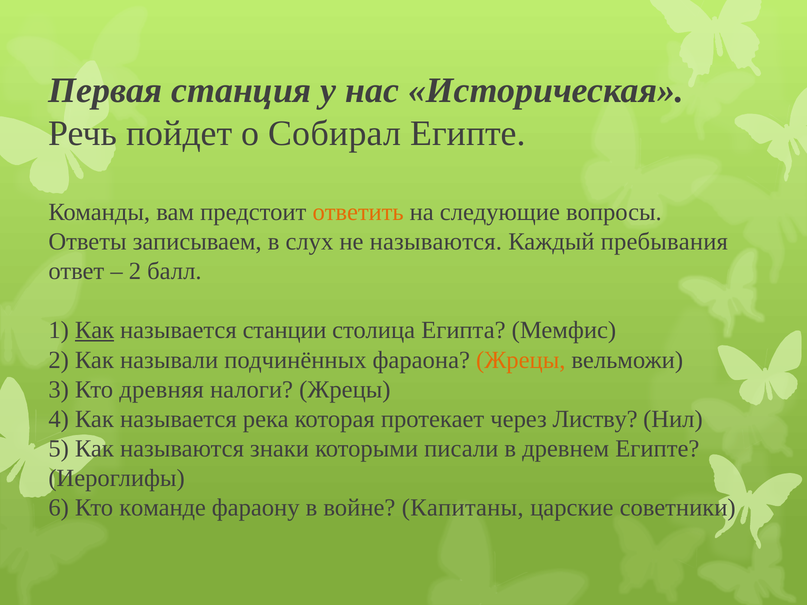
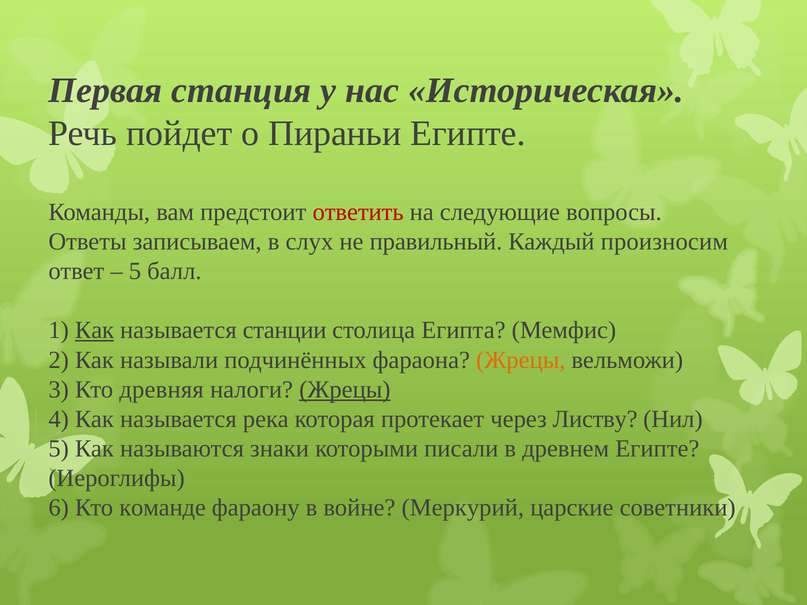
Собирал: Собирал -> Пираньи
ответить colour: orange -> red
не называются: называются -> правильный
пребывания: пребывания -> произносим
2 at (135, 271): 2 -> 5
Жрецы at (345, 390) underline: none -> present
Капитаны: Капитаны -> Меркурий
